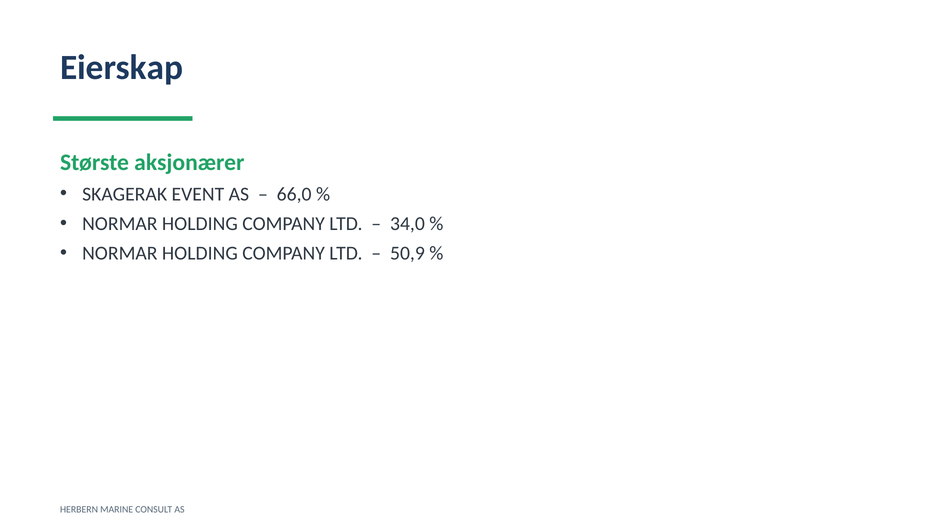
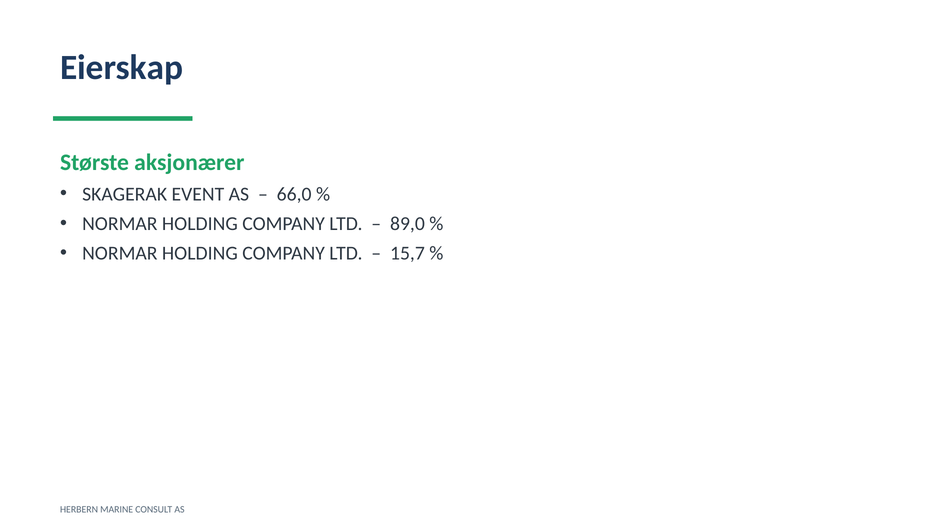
34,0: 34,0 -> 89,0
50,9: 50,9 -> 15,7
